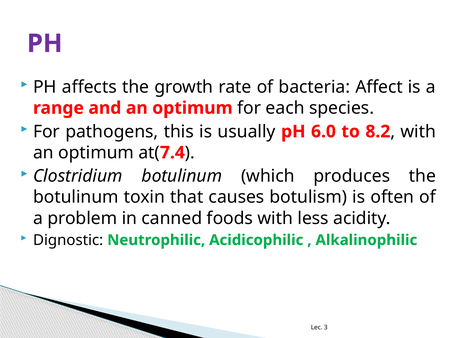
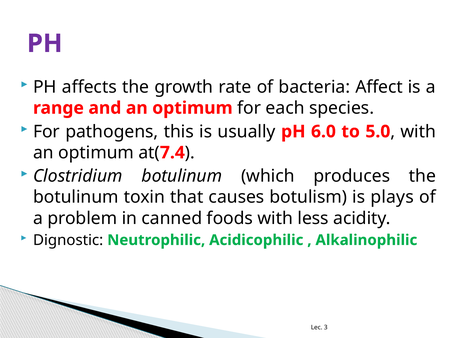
8.2: 8.2 -> 5.0
often: often -> plays
